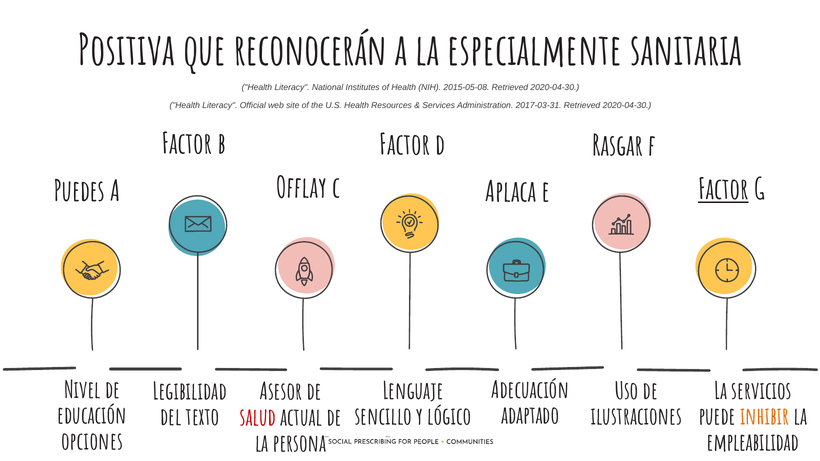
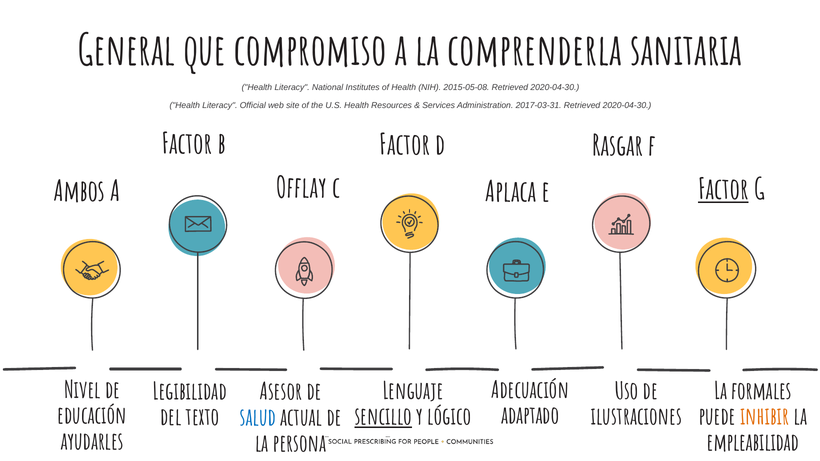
Positiva: Positiva -> General
reconocerán: reconocerán -> compromiso
especialmente: especialmente -> comprenderla
Puedes: Puedes -> Ambos
servicios: servicios -> formales
sencillo underline: none -> present
salud colour: red -> blue
opciones: opciones -> ayudarles
